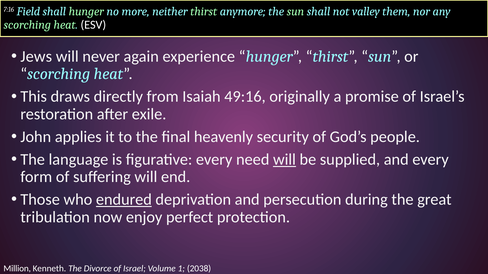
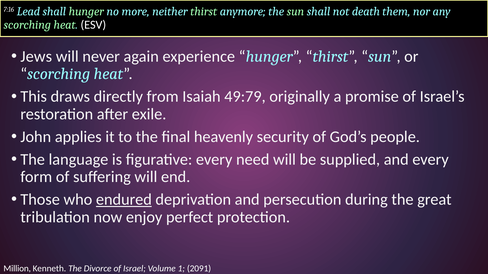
Field: Field -> Lead
valley: valley -> death
49:16: 49:16 -> 49:79
will at (284, 160) underline: present -> none
2038: 2038 -> 2091
